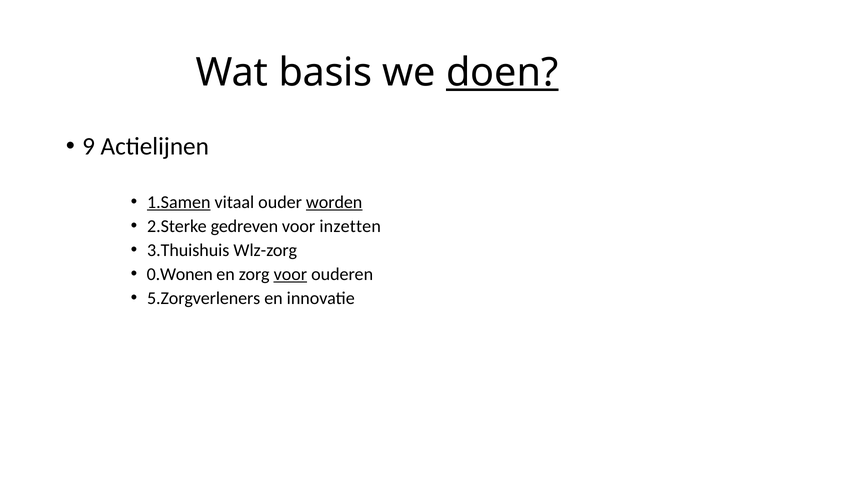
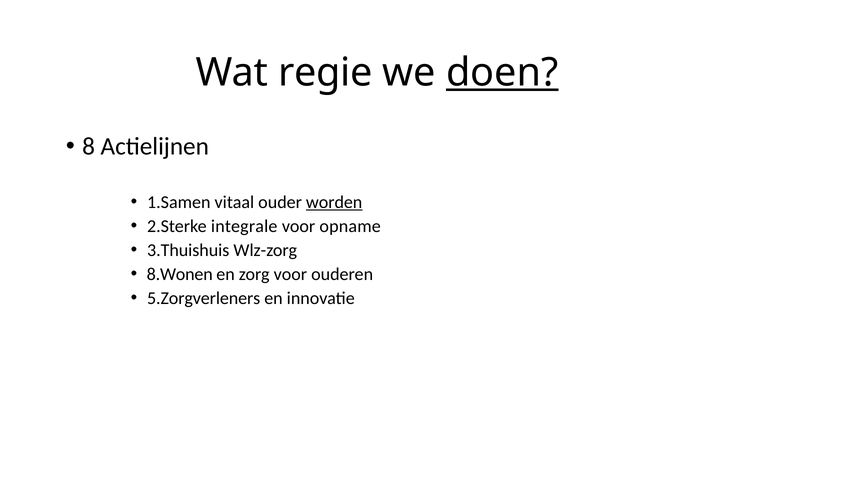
basis: basis -> regie
9: 9 -> 8
1.Samen underline: present -> none
gedreven: gedreven -> integrale
inzetten: inzetten -> opname
0.Wonen: 0.Wonen -> 8.Wonen
voor at (290, 274) underline: present -> none
